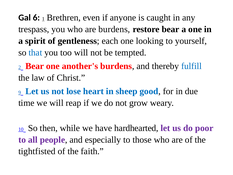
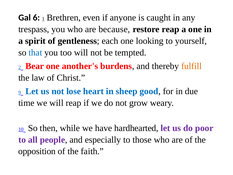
are burdens: burdens -> because
restore bear: bear -> reap
fulfill colour: blue -> orange
tightfisted: tightfisted -> opposition
